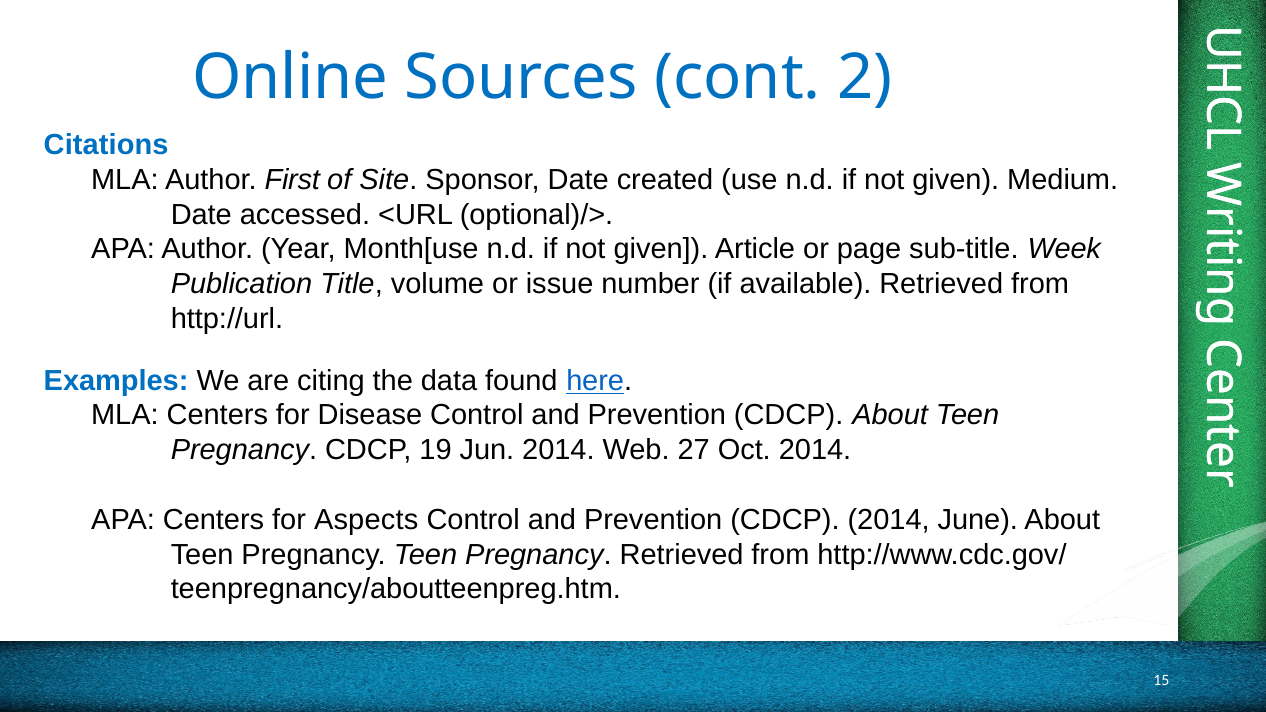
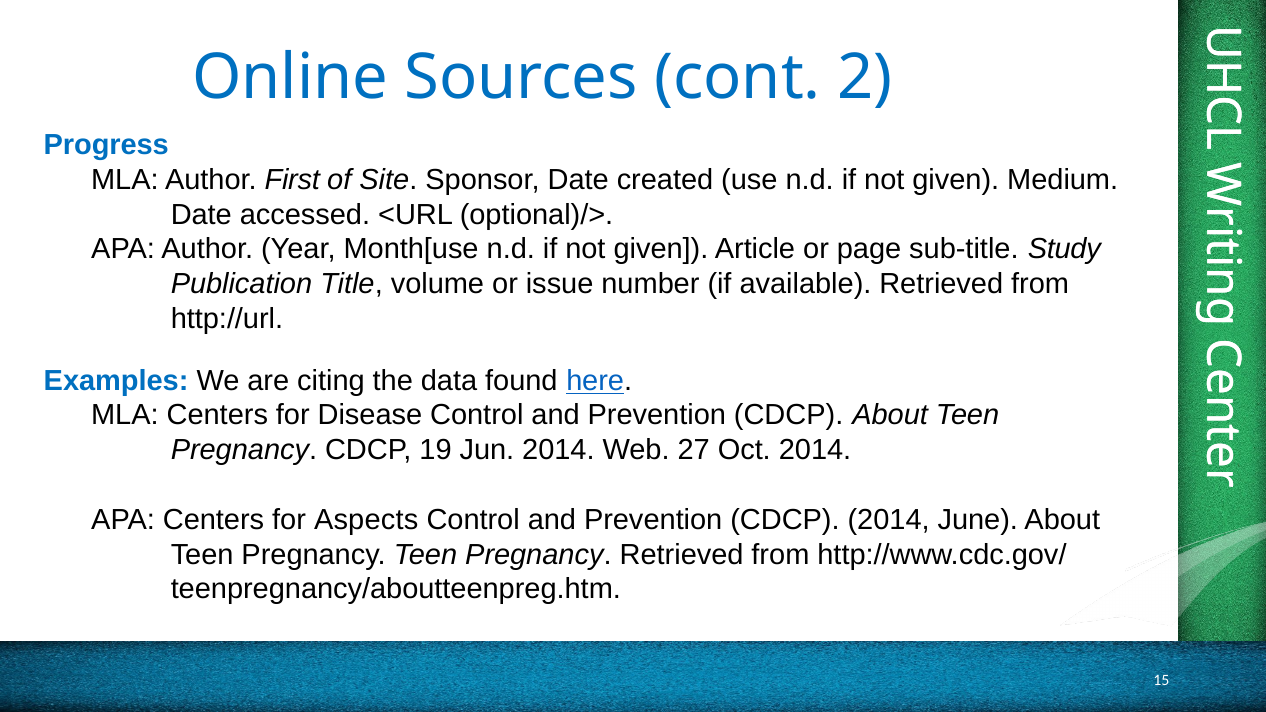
Citations: Citations -> Progress
Week: Week -> Study
